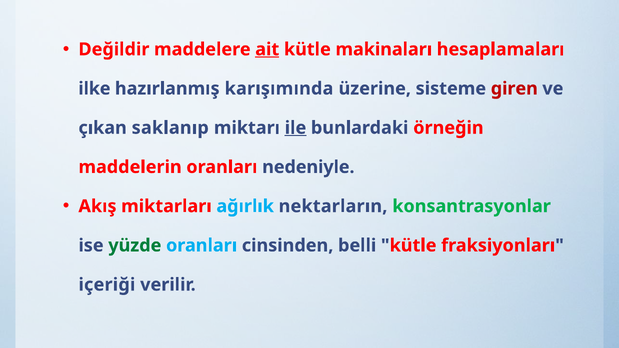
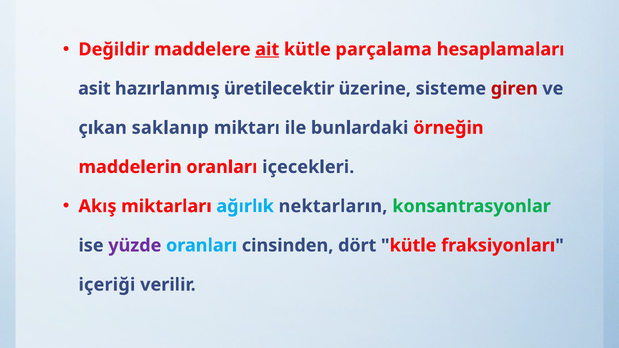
makinaları: makinaları -> parçalama
ilke: ilke -> asit
karışımında: karışımında -> üretilecektir
ile underline: present -> none
nedeniyle: nedeniyle -> içecekleri
yüzde colour: green -> purple
belli: belli -> dört
